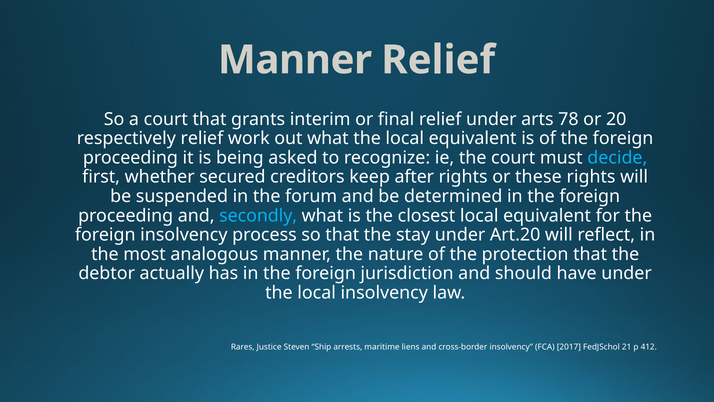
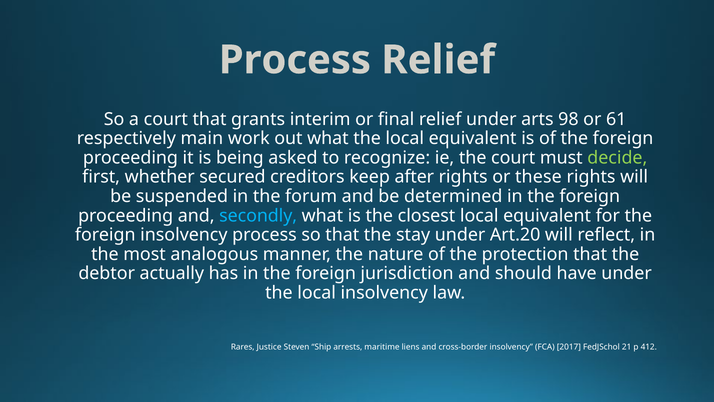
Manner at (295, 60): Manner -> Process
78: 78 -> 98
20: 20 -> 61
respectively relief: relief -> main
decide colour: light blue -> light green
